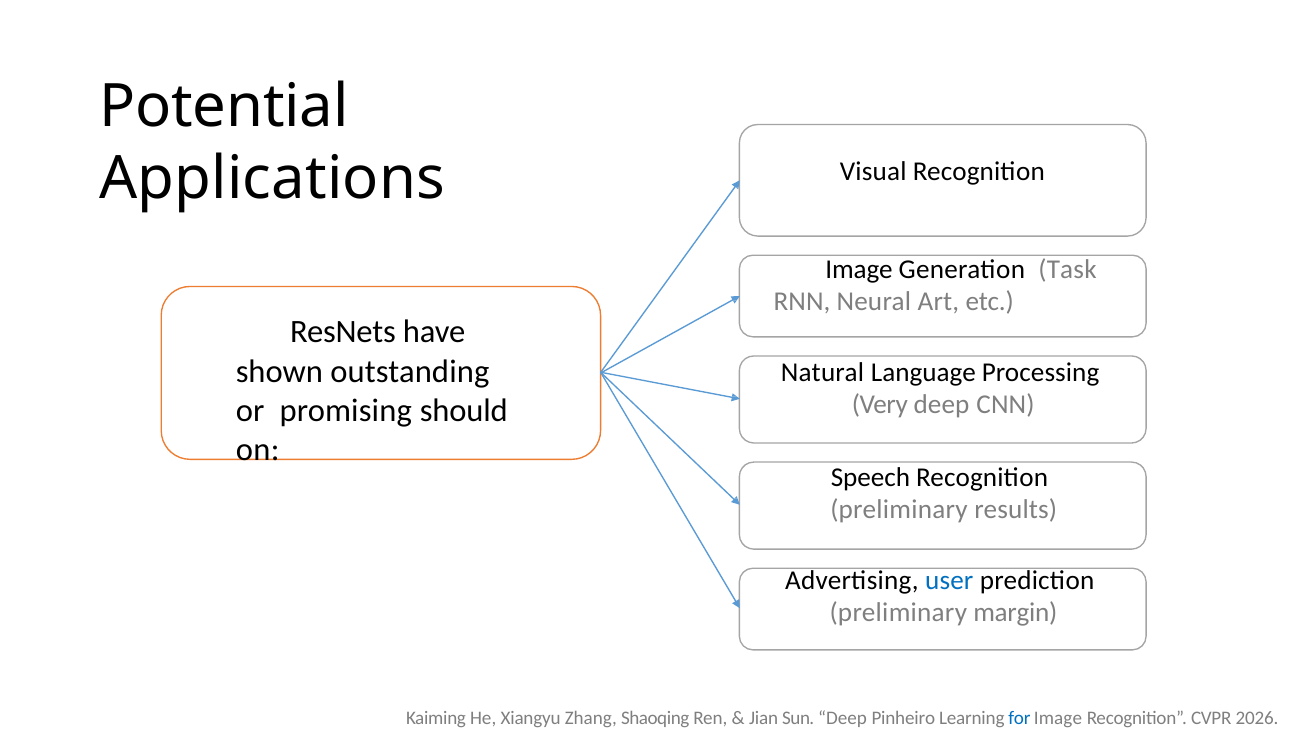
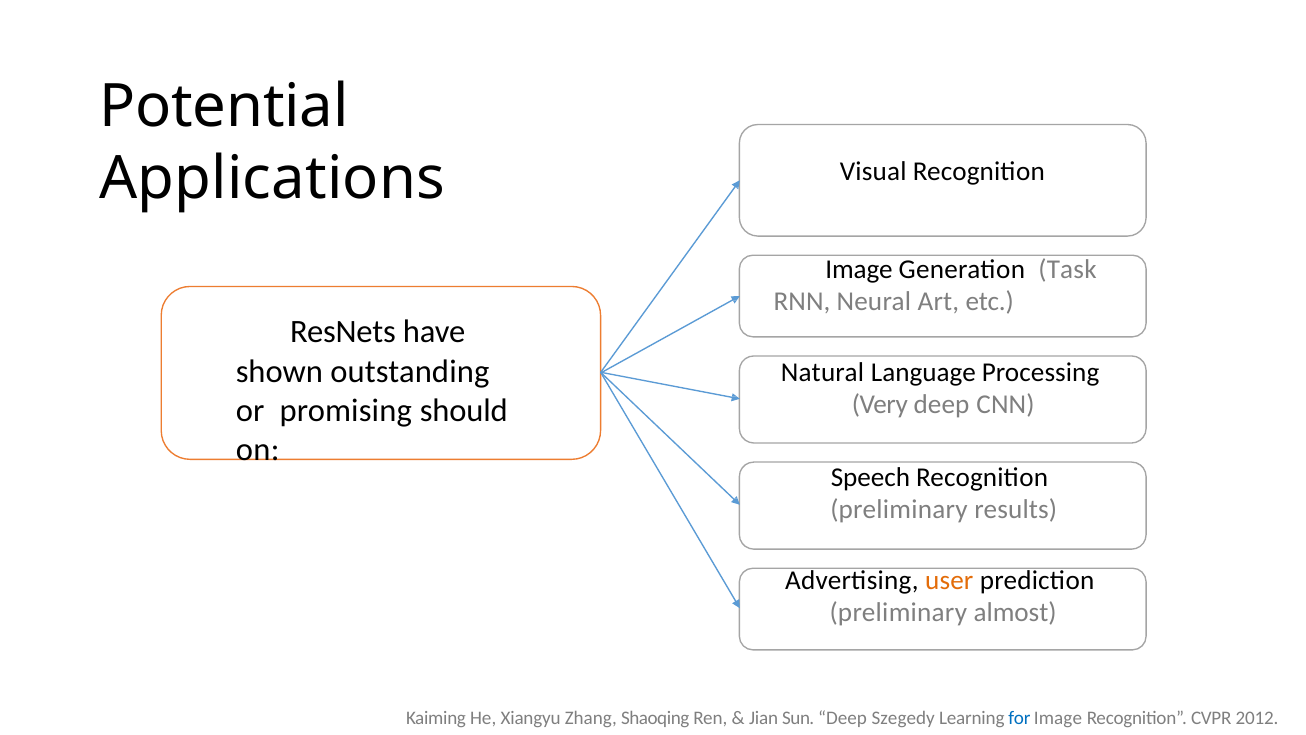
user colour: blue -> orange
margin: margin -> almost
Pinheiro: Pinheiro -> Szegedy
2026: 2026 -> 2012
